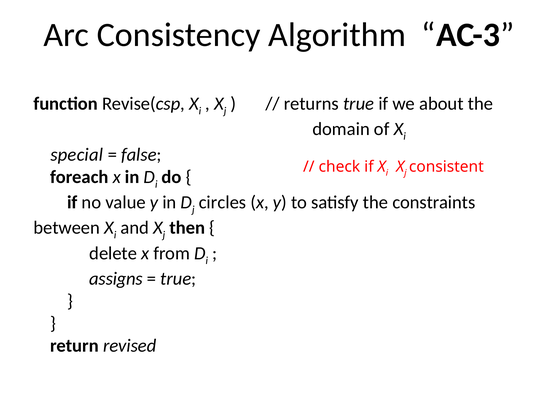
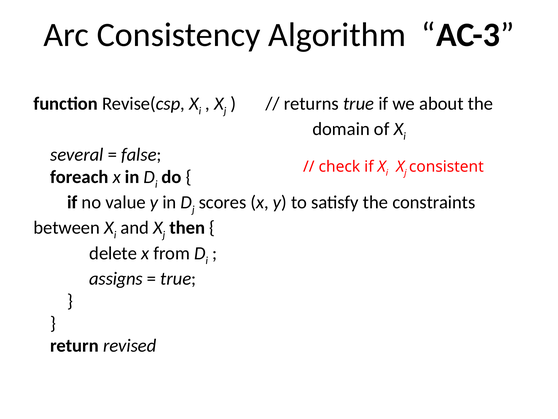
special: special -> several
circles: circles -> scores
